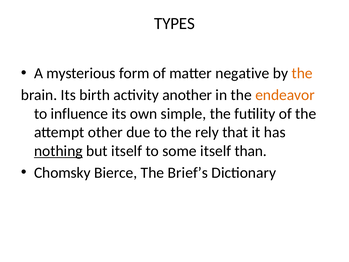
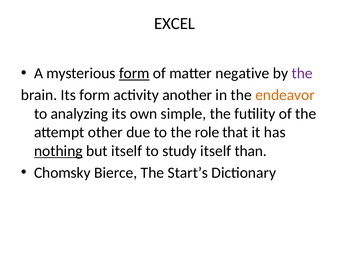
TYPES: TYPES -> EXCEL
form at (134, 73) underline: none -> present
the at (302, 73) colour: orange -> purple
Its birth: birth -> form
influence: influence -> analyzing
rely: rely -> role
some: some -> study
Brief’s: Brief’s -> Start’s
